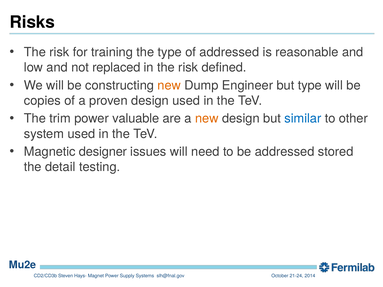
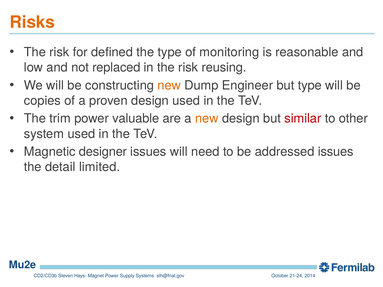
Risks colour: black -> orange
training: training -> defined
of addressed: addressed -> monitoring
defined: defined -> reusing
similar colour: blue -> red
addressed stored: stored -> issues
testing: testing -> limited
